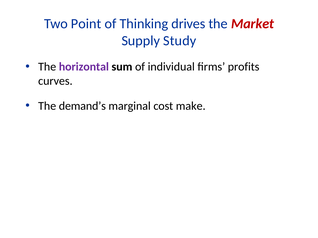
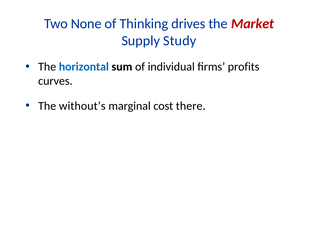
Point: Point -> None
horizontal colour: purple -> blue
demand’s: demand’s -> without’s
make: make -> there
